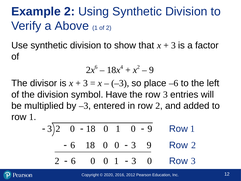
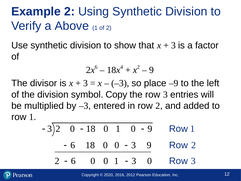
–6: –6 -> –9
Have: Have -> Copy
